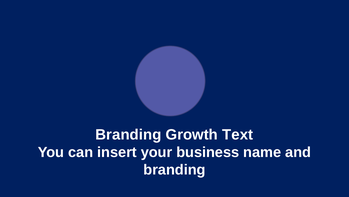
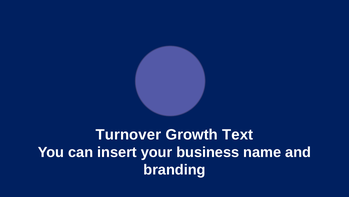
Branding at (128, 134): Branding -> Turnover
